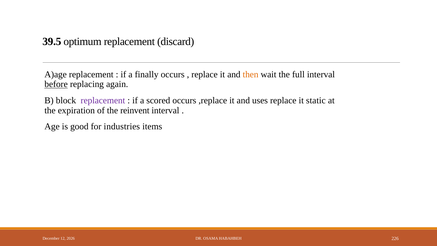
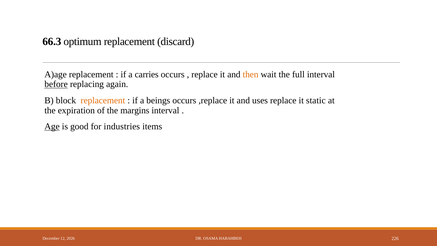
39.5: 39.5 -> 66.3
finally: finally -> carries
replacement at (103, 100) colour: purple -> orange
scored: scored -> beings
reinvent: reinvent -> margins
Age underline: none -> present
